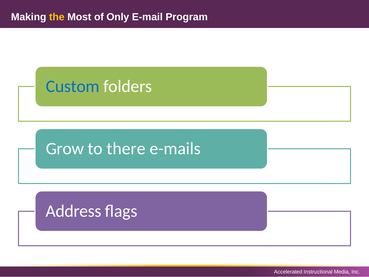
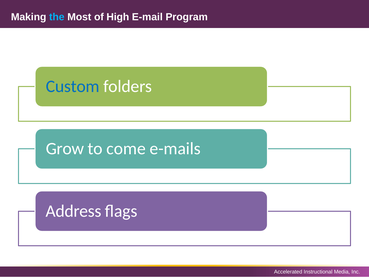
the colour: yellow -> light blue
Only: Only -> High
there: there -> come
